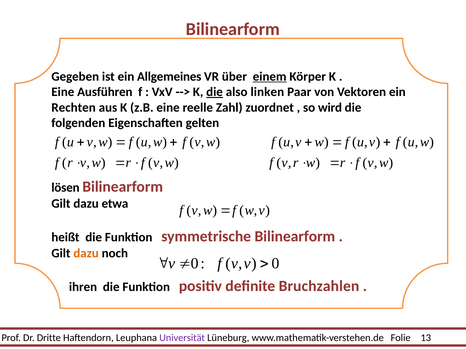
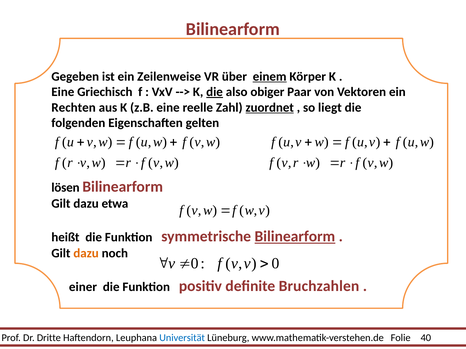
Allgemeines: Allgemeines -> Zeilenweise
Ausführen: Ausführen -> Griechisch
linken: linken -> obiger
zuordnet underline: none -> present
wird: wird -> liegt
Bilinearform at (295, 237) underline: none -> present
ihren: ihren -> einer
Universität colour: purple -> blue
13: 13 -> 40
